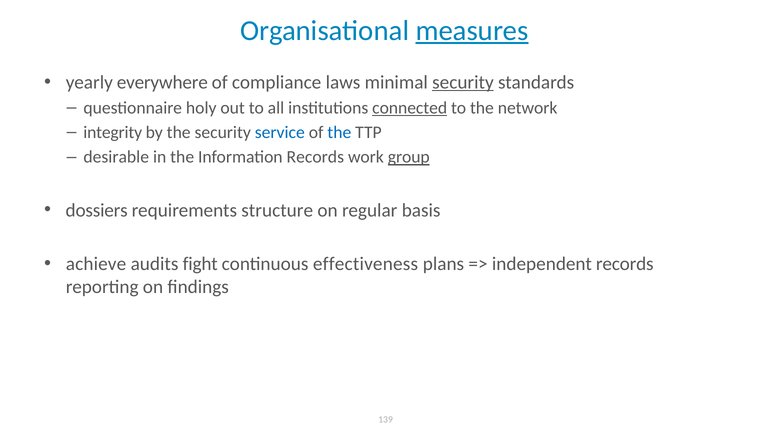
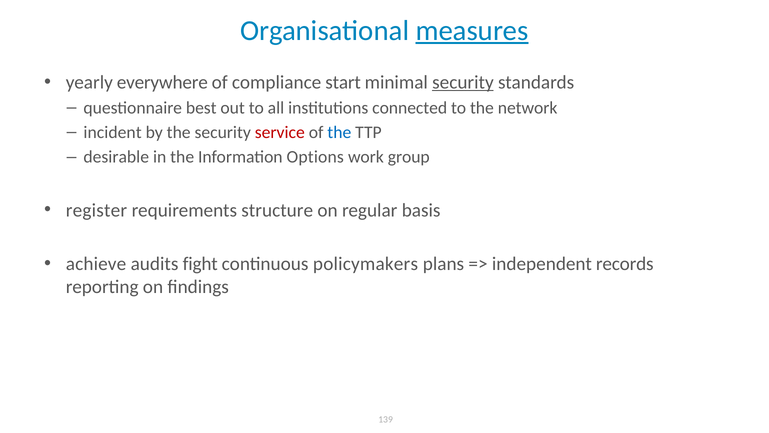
laws: laws -> start
holy: holy -> best
connected underline: present -> none
integrity: integrity -> incident
service colour: blue -> red
Information Records: Records -> Options
group underline: present -> none
dossiers: dossiers -> register
effectiveness: effectiveness -> policymakers
